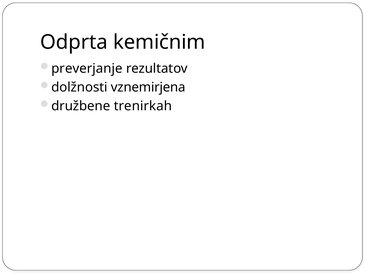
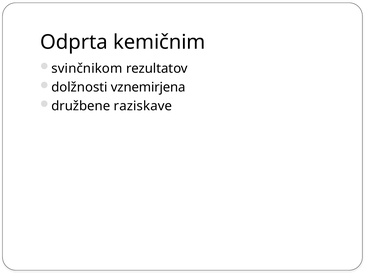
preverjanje: preverjanje -> svinčnikom
trenirkah: trenirkah -> raziskave
